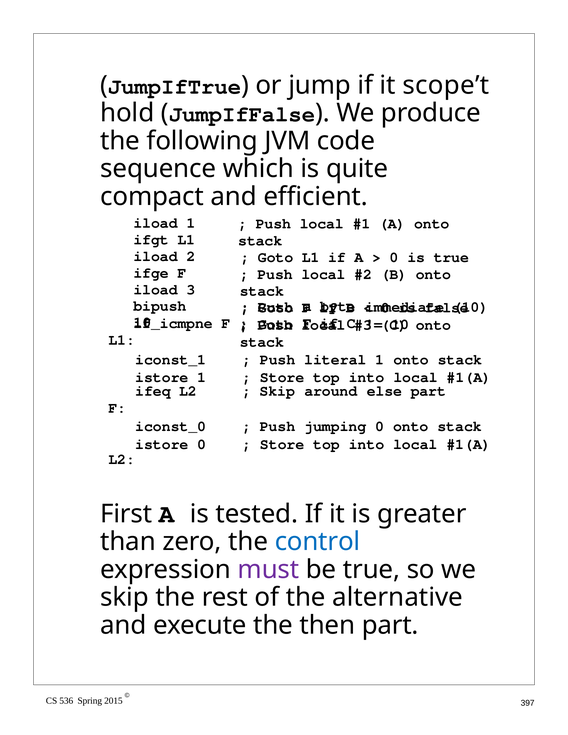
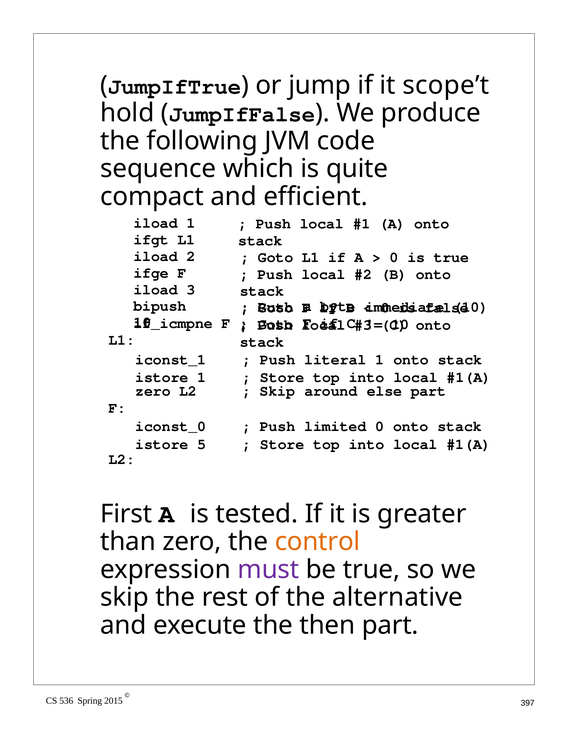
ifeq at (153, 391): ifeq -> zero
jumping: jumping -> limited
istore 0: 0 -> 5
control colour: blue -> orange
